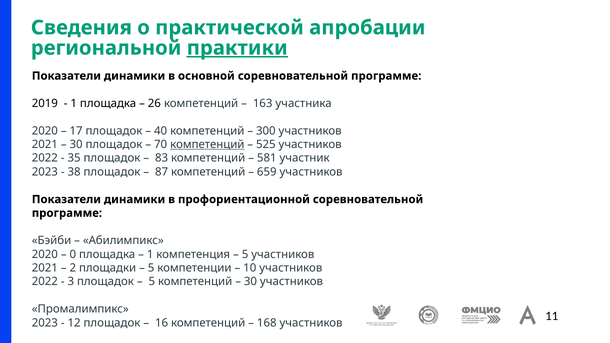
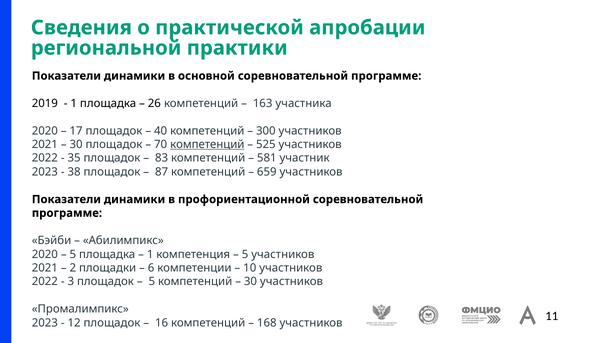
практики underline: present -> none
0 at (73, 254): 0 -> 5
5 at (151, 268): 5 -> 6
